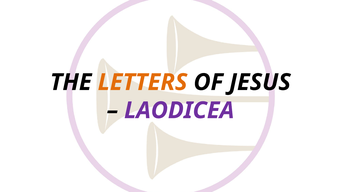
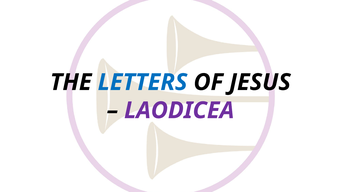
LETTERS colour: orange -> blue
